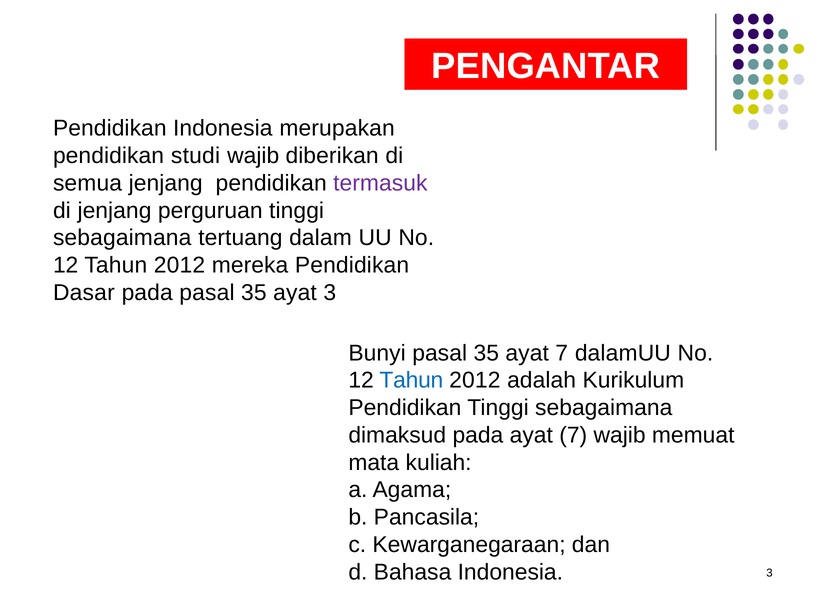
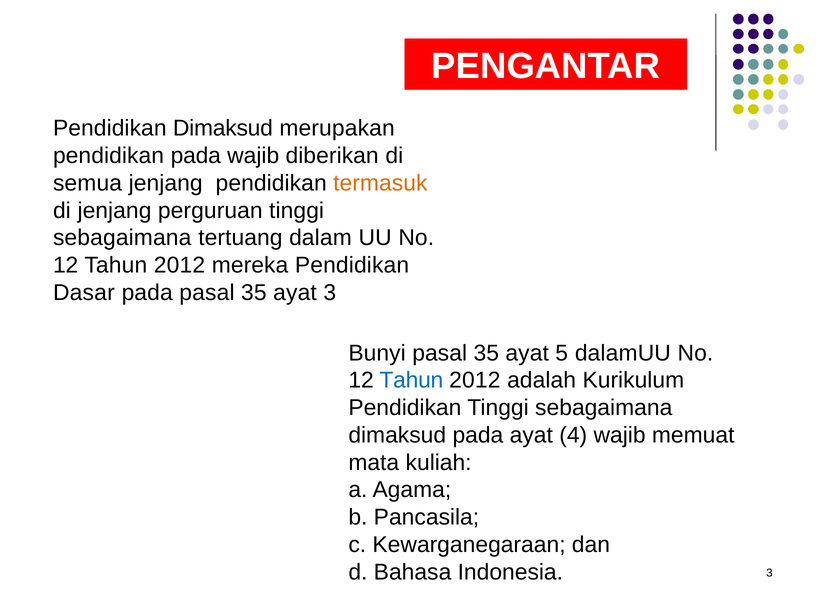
Pendidikan Indonesia: Indonesia -> Dimaksud
pendidikan studi: studi -> pada
termasuk colour: purple -> orange
35 ayat 7: 7 -> 5
pada ayat 7: 7 -> 4
